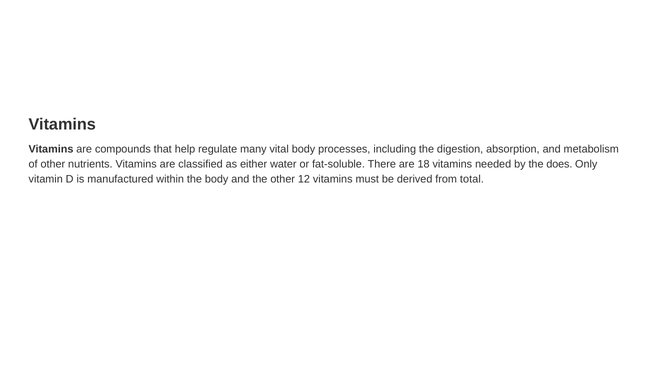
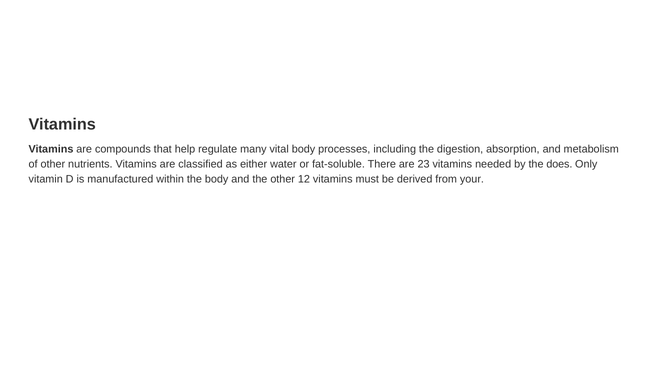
18: 18 -> 23
total: total -> your
